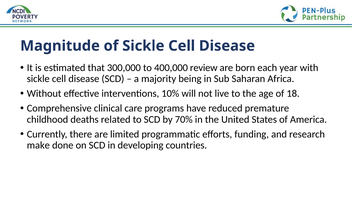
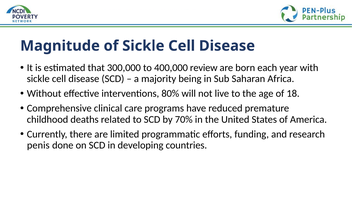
10%: 10% -> 80%
make: make -> penis
